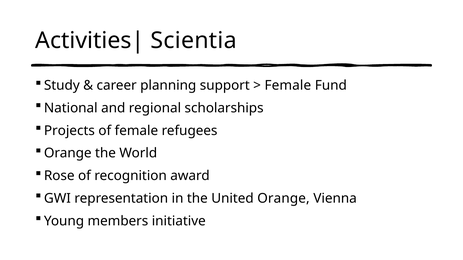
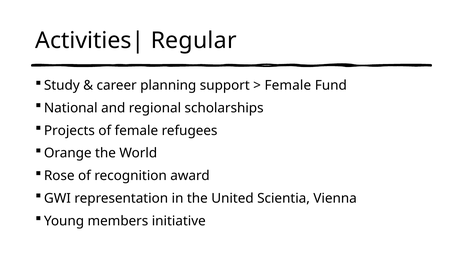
Scientia: Scientia -> Regular
United Orange: Orange -> Scientia
